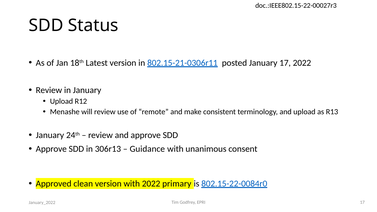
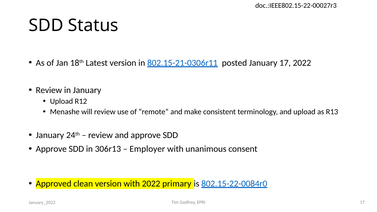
Guidance: Guidance -> Employer
